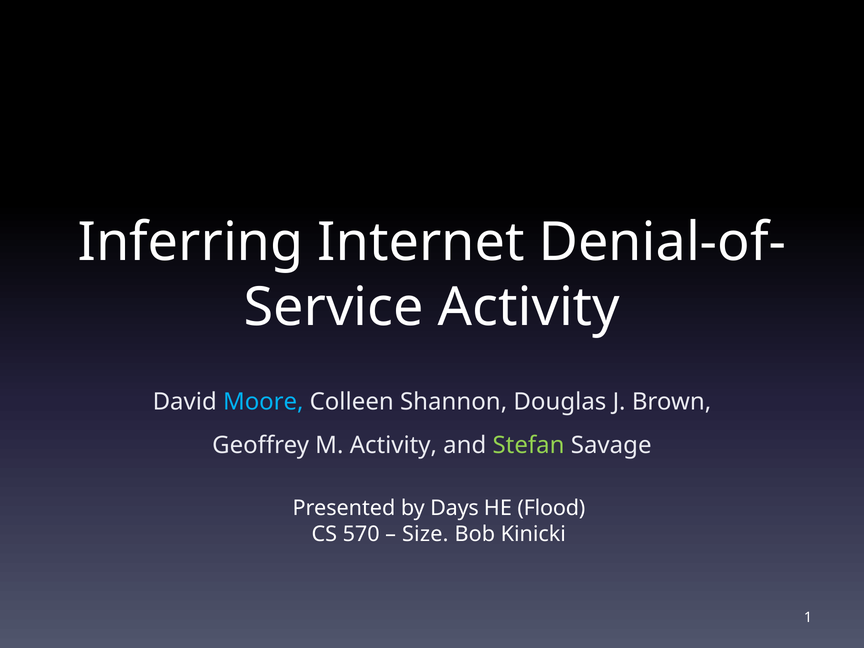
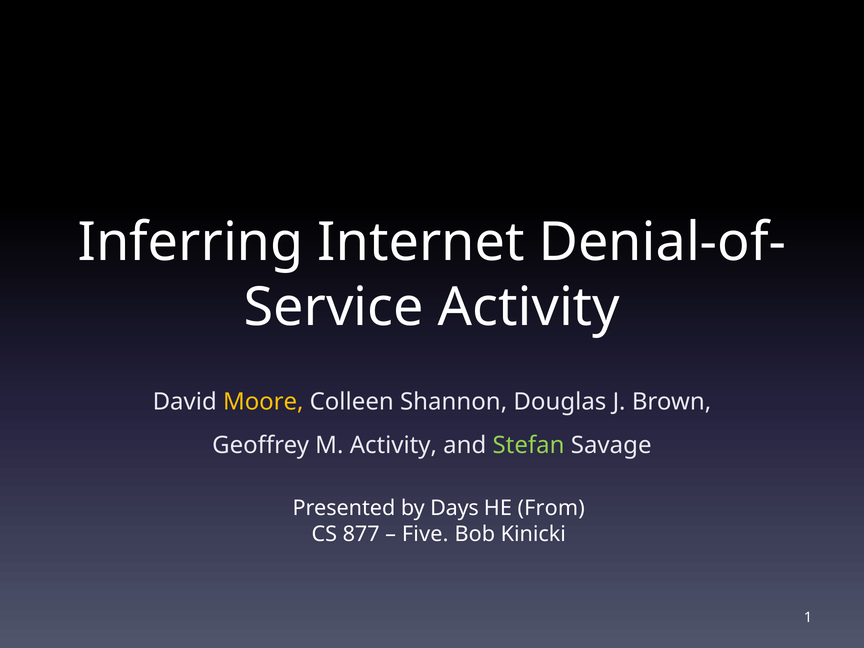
Moore colour: light blue -> yellow
Flood: Flood -> From
570: 570 -> 877
Size: Size -> Five
